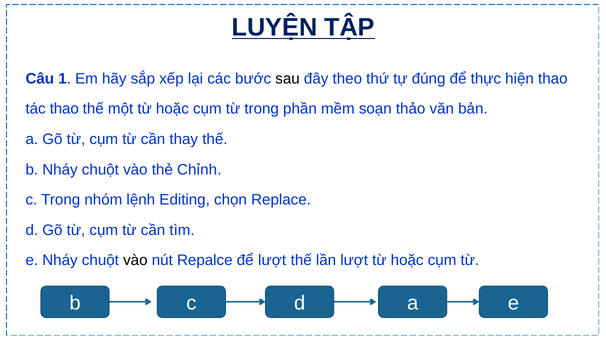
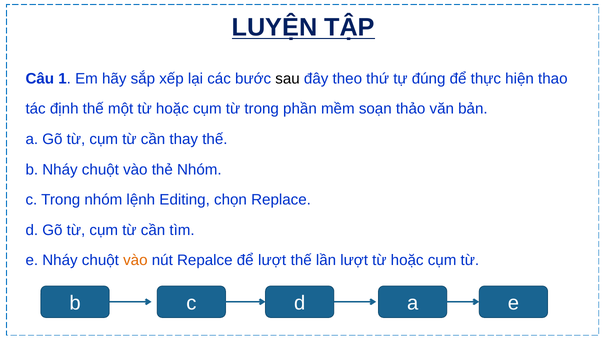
tác thao: thao -> định
thẻ Chỉnh: Chỉnh -> Nhóm
vào at (135, 260) colour: black -> orange
